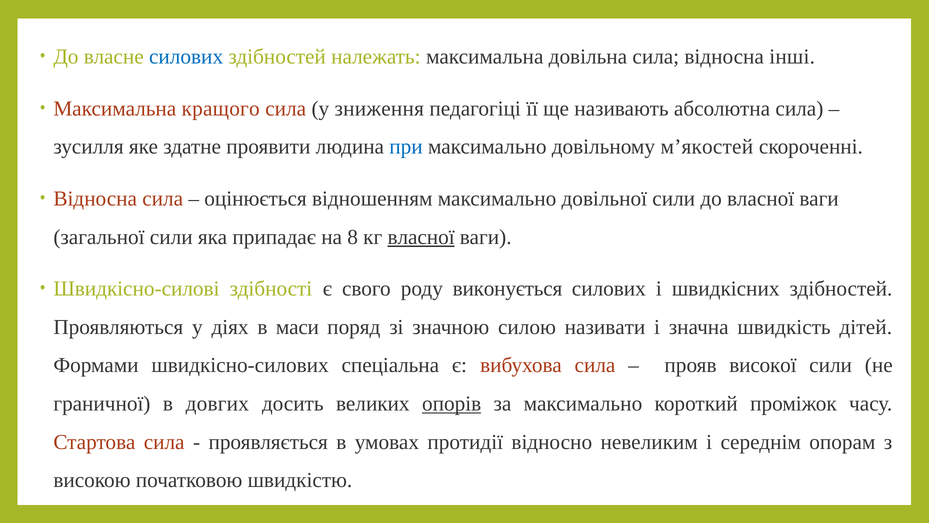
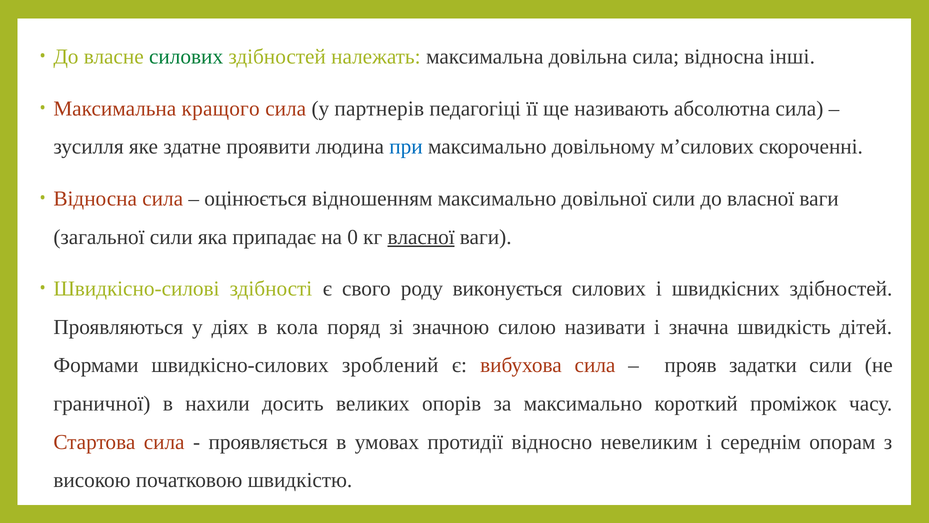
силових at (186, 57) colour: blue -> green
зниження: зниження -> партнерів
м’якостей: м’якостей -> м’силових
8: 8 -> 0
маси: маси -> кола
спеціальна: спеціальна -> зроблений
високої: високої -> задатки
довгих: довгих -> нахили
опорів underline: present -> none
